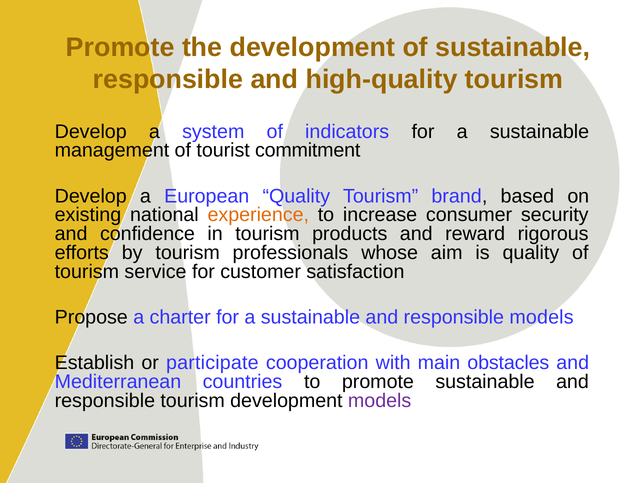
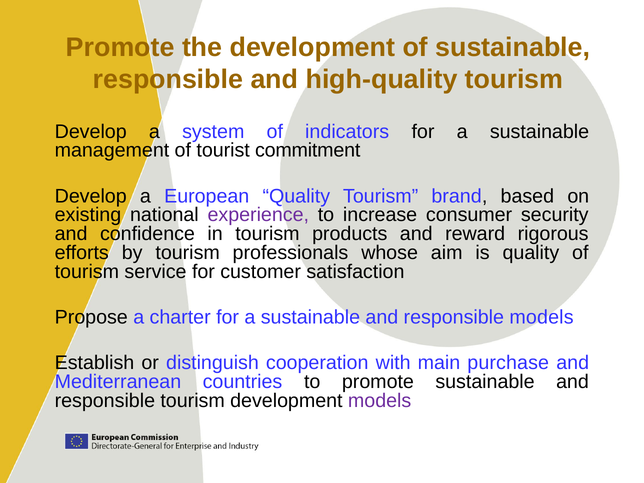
experience colour: orange -> purple
participate: participate -> distinguish
obstacles: obstacles -> purchase
